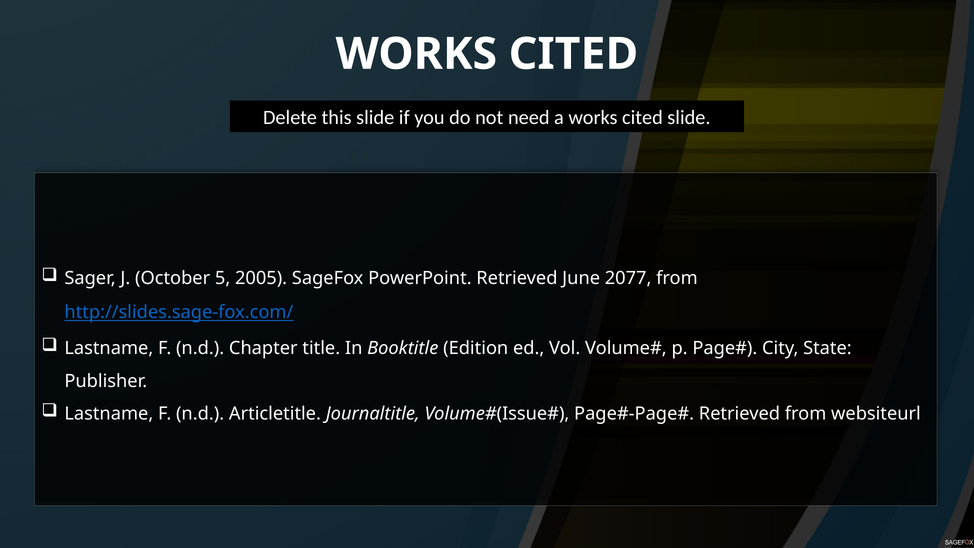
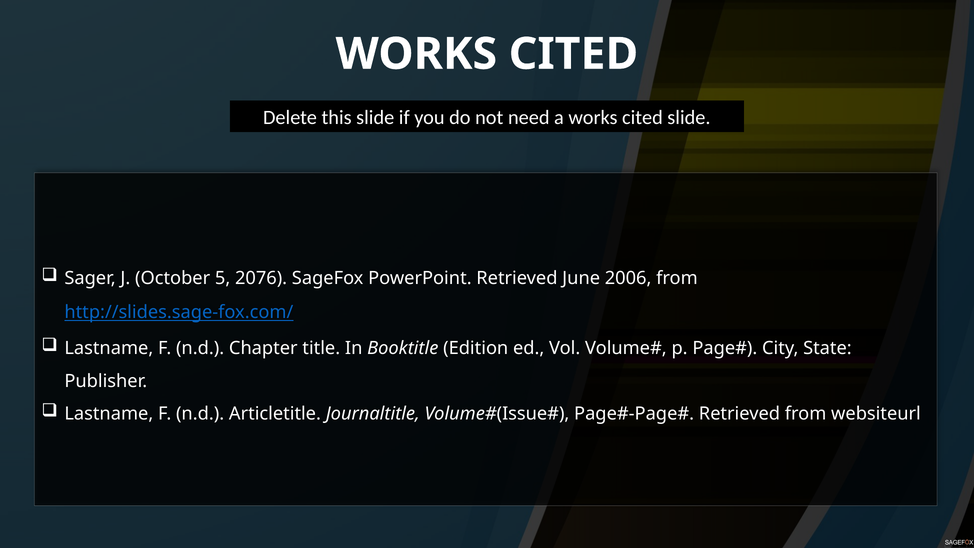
2005: 2005 -> 2076
2077: 2077 -> 2006
